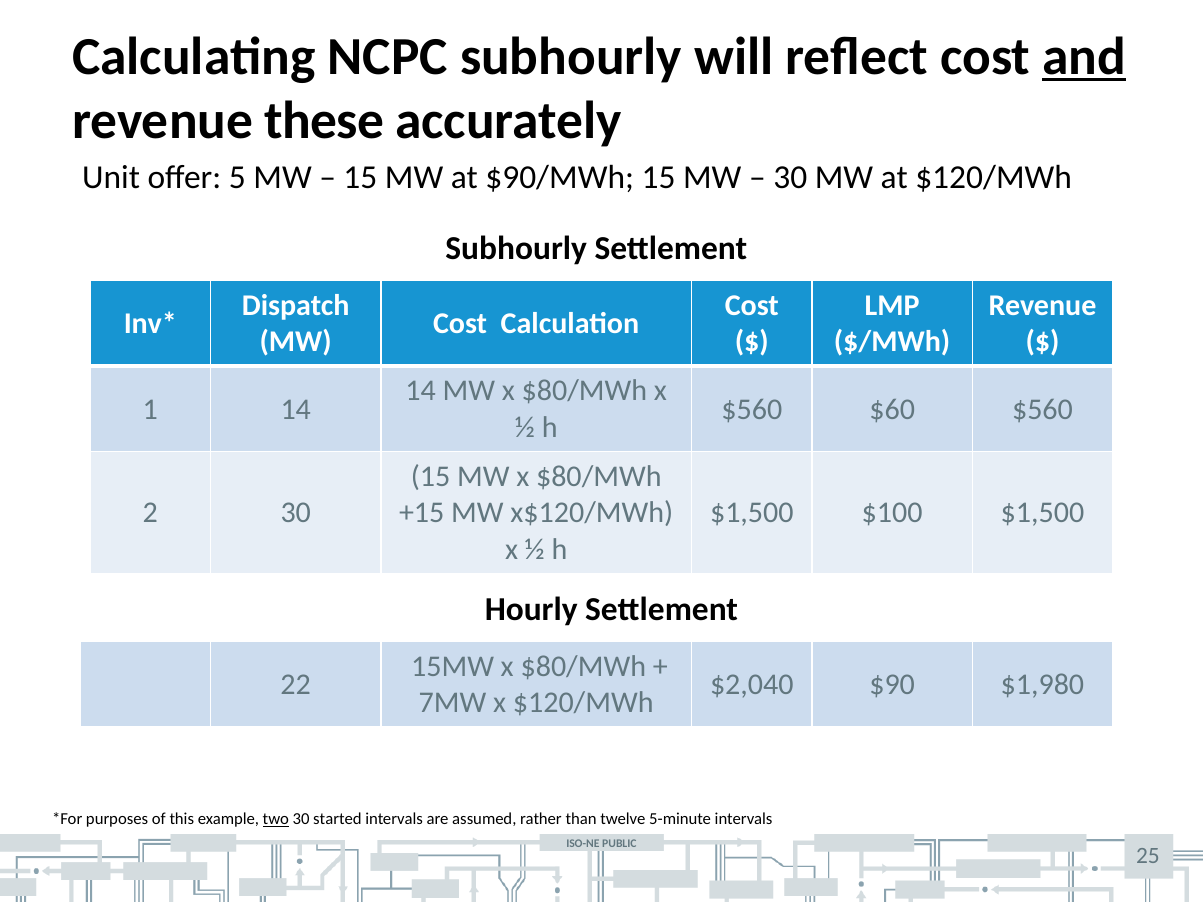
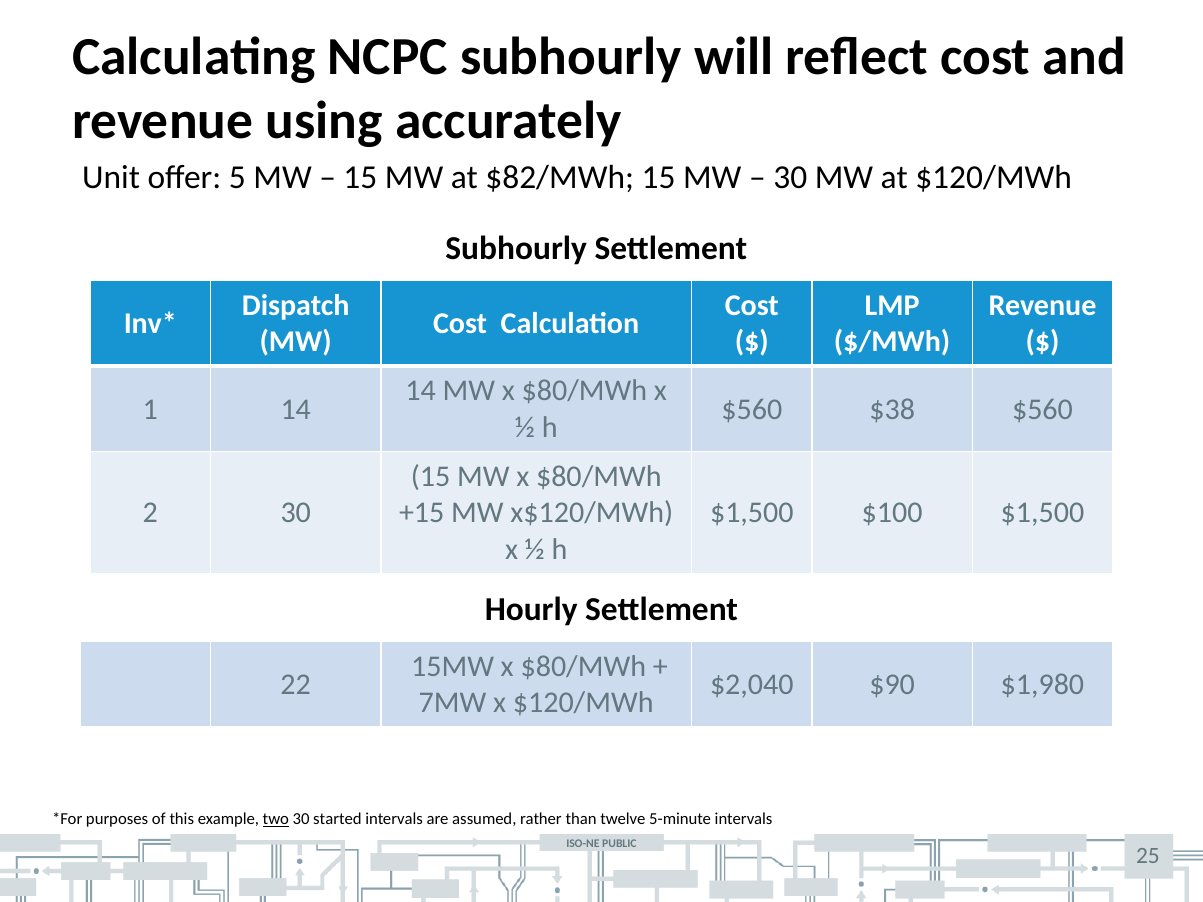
and underline: present -> none
these: these -> using
$90/MWh: $90/MWh -> $82/MWh
$60: $60 -> $38
